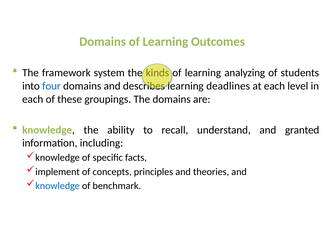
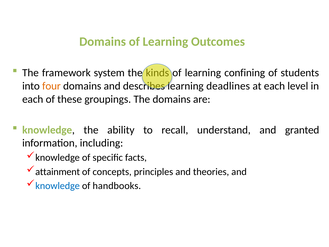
analyzing: analyzing -> confining
four colour: blue -> orange
implement: implement -> attainment
benchmark: benchmark -> handbooks
